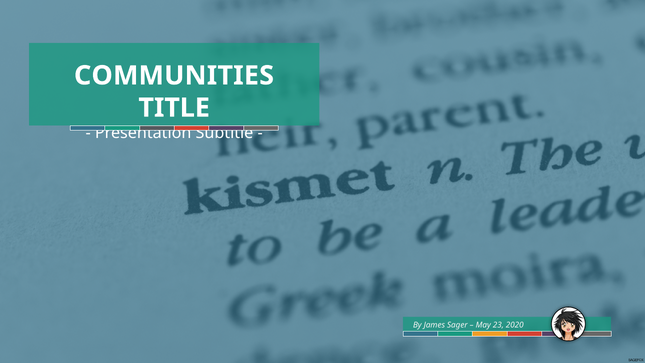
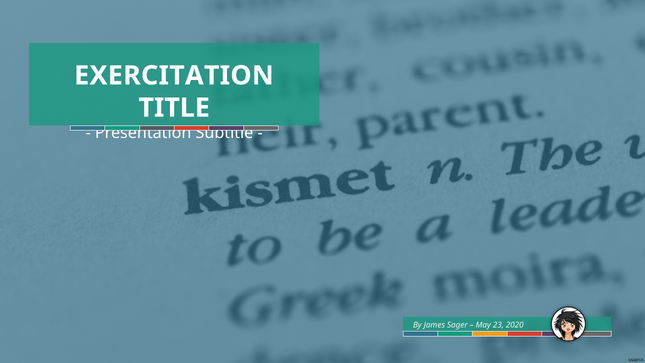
COMMUNITIES: COMMUNITIES -> EXERCITATION
